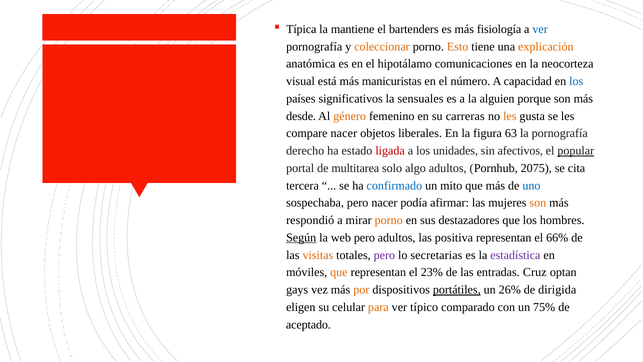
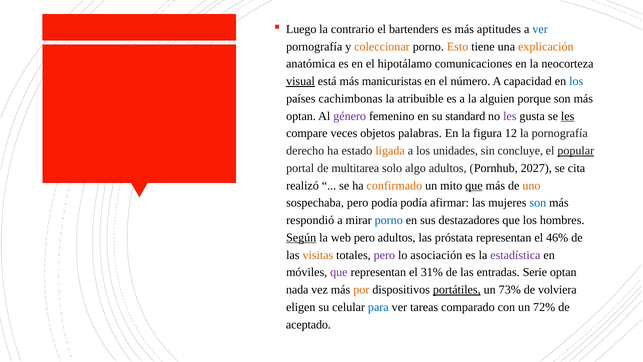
Típica: Típica -> Luego
mantiene: mantiene -> contrario
fisiología: fisiología -> aptitudes
visual underline: none -> present
significativos: significativos -> cachimbonas
sensuales: sensuales -> atribuible
desde at (301, 116): desde -> optan
género colour: orange -> purple
carreras: carreras -> standard
les at (510, 116) colour: orange -> purple
les at (568, 116) underline: none -> present
compare nacer: nacer -> veces
liberales: liberales -> palabras
63: 63 -> 12
ligada colour: red -> orange
afectivos: afectivos -> concluye
2075: 2075 -> 2027
tercera: tercera -> realizó
confirmado colour: blue -> orange
que at (474, 185) underline: none -> present
uno colour: blue -> orange
pero nacer: nacer -> podía
son at (538, 203) colour: orange -> blue
porno at (389, 220) colour: orange -> blue
positiva: positiva -> próstata
66%: 66% -> 46%
secretarias: secretarias -> asociación
que at (339, 272) colour: orange -> purple
23%: 23% -> 31%
Cruz: Cruz -> Serie
gays: gays -> nada
26%: 26% -> 73%
dirigida: dirigida -> volviera
para colour: orange -> blue
típico: típico -> tareas
75%: 75% -> 72%
